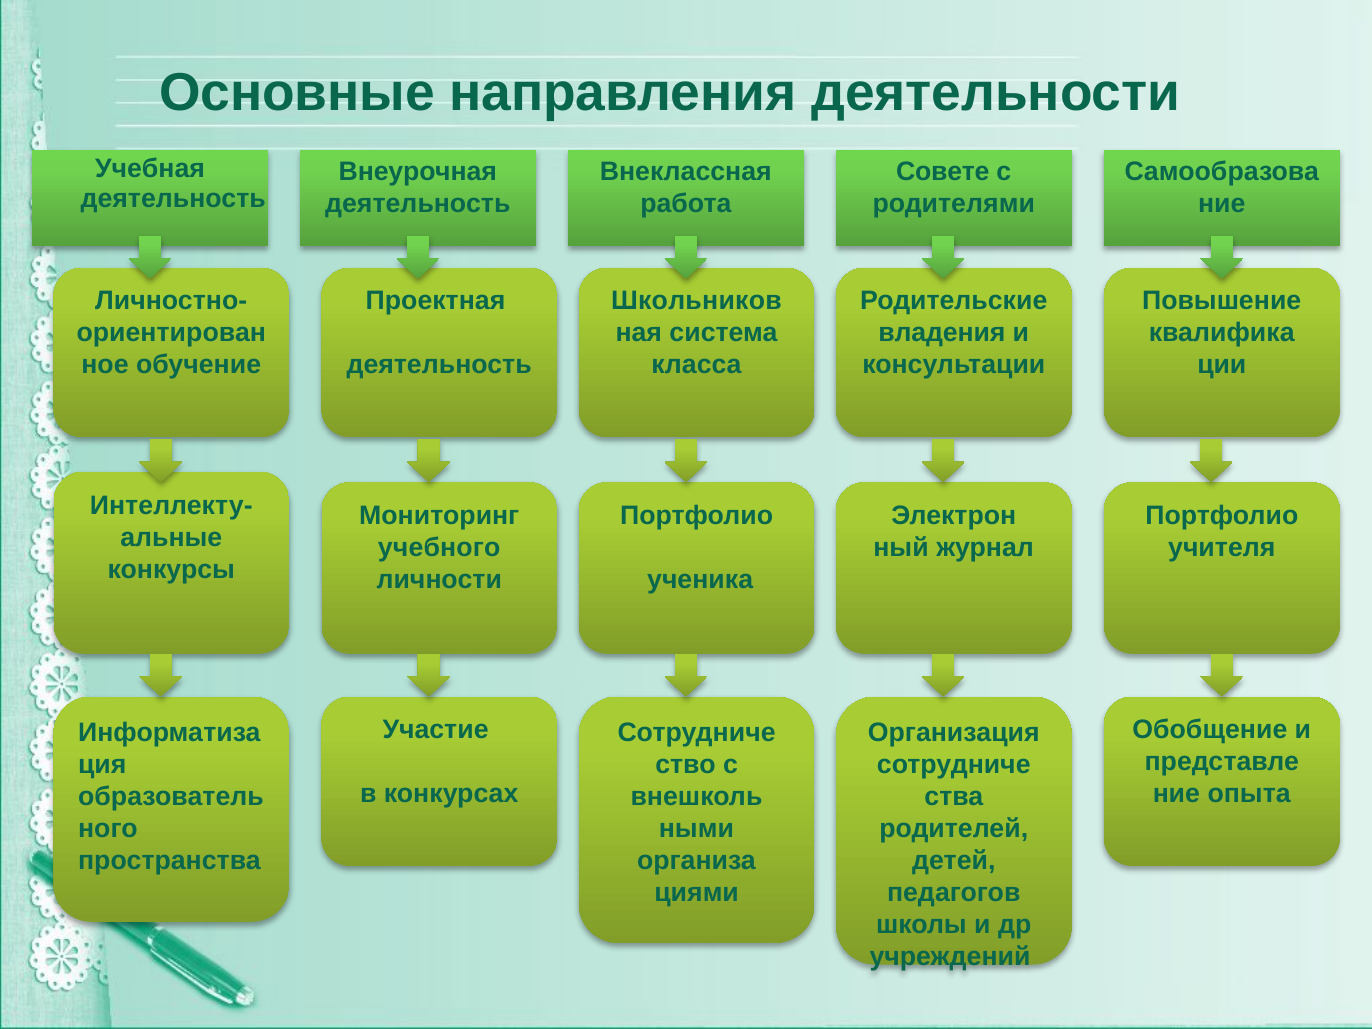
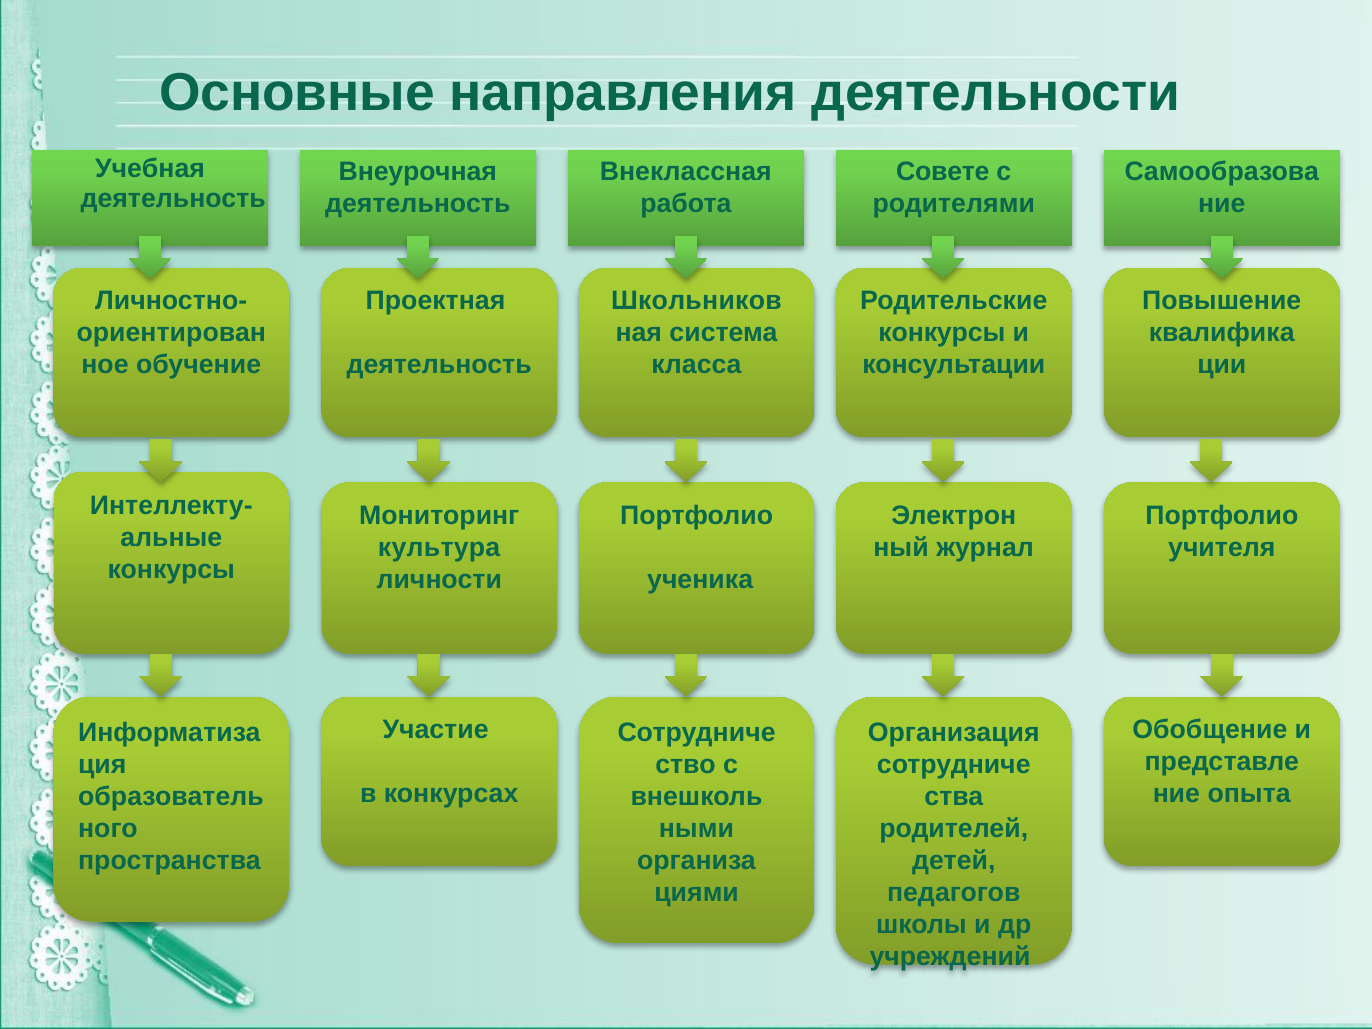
владения at (942, 333): владения -> конкурсы
учебного: учебного -> культура
